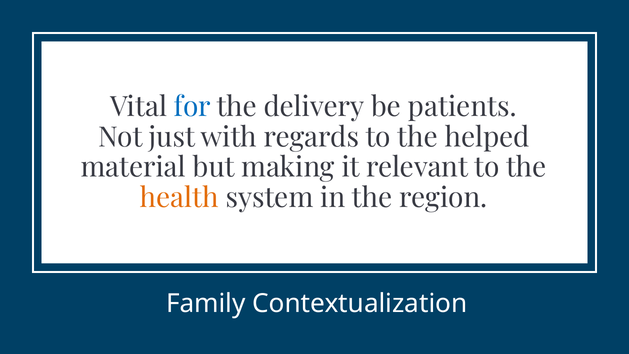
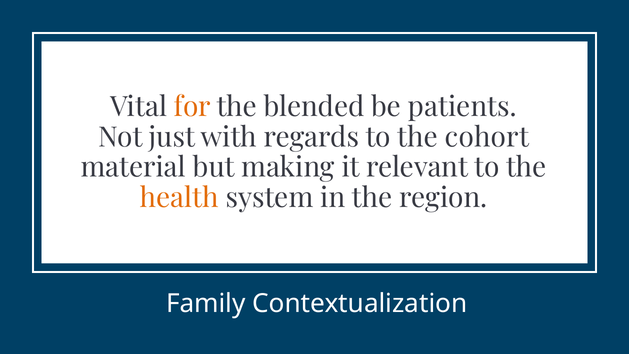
for colour: blue -> orange
delivery: delivery -> blended
helped: helped -> cohort
